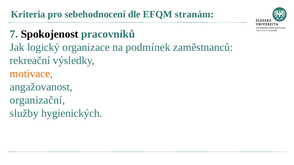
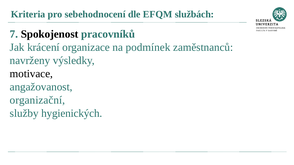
stranám: stranám -> službách
logický: logický -> krácení
rekreační: rekreační -> navrženy
motivace colour: orange -> black
